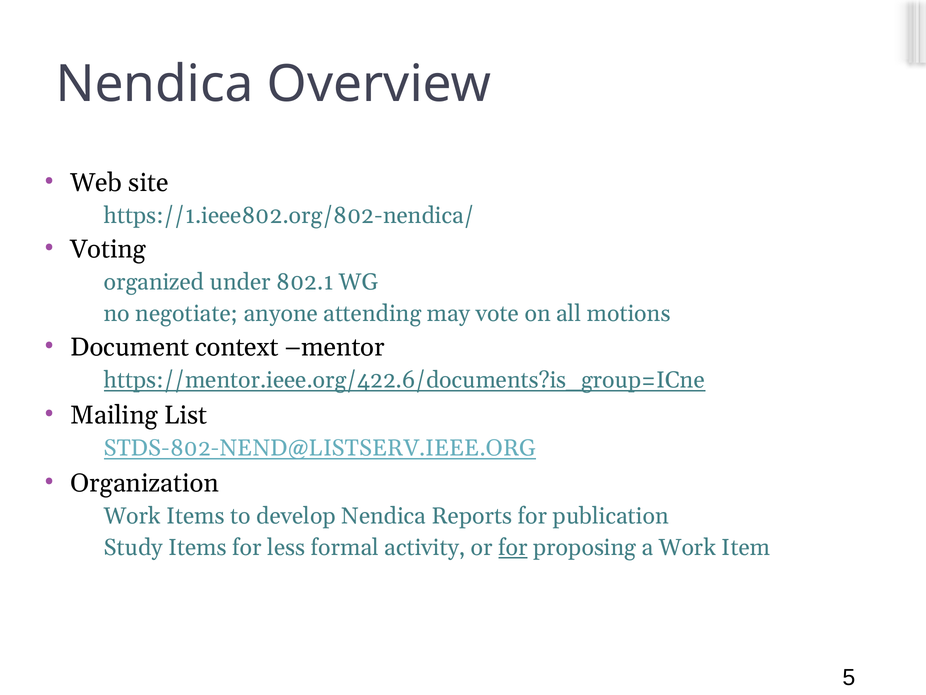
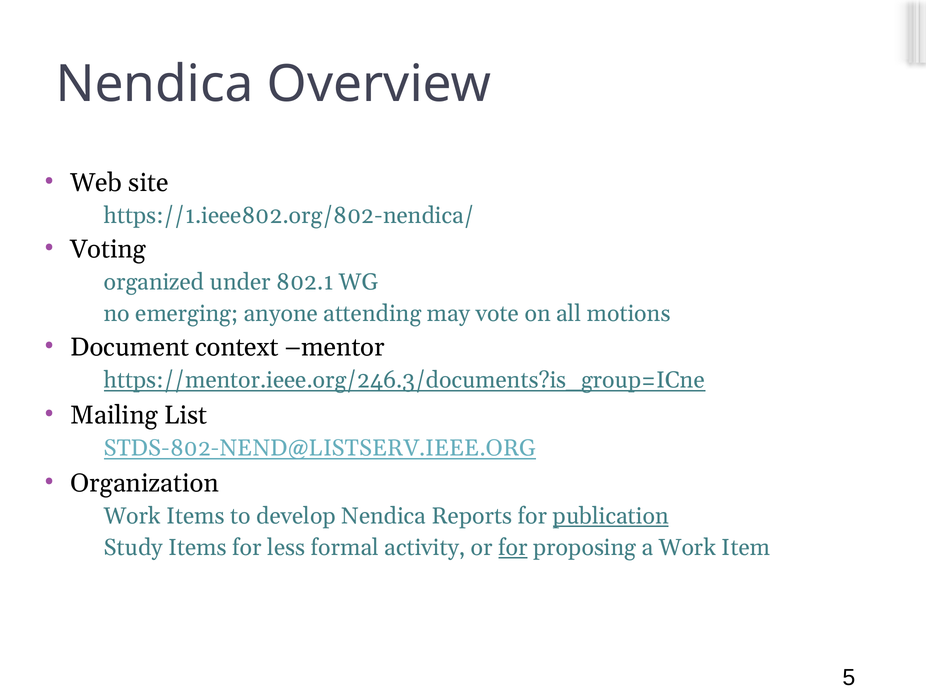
negotiate: negotiate -> emerging
https://mentor.ieee.org/422.6/documents?is_group=ICne: https://mentor.ieee.org/422.6/documents?is_group=ICne -> https://mentor.ieee.org/246.3/documents?is_group=ICne
publication underline: none -> present
